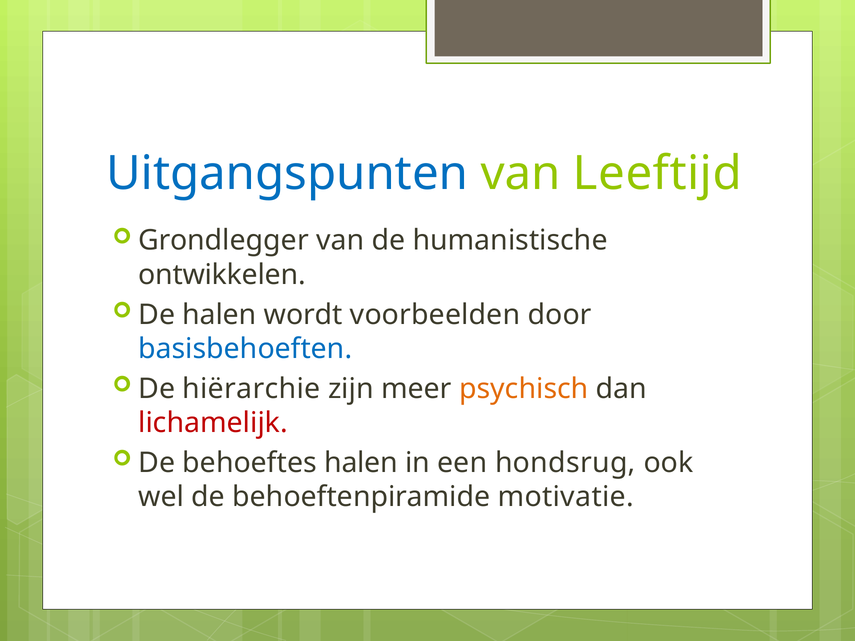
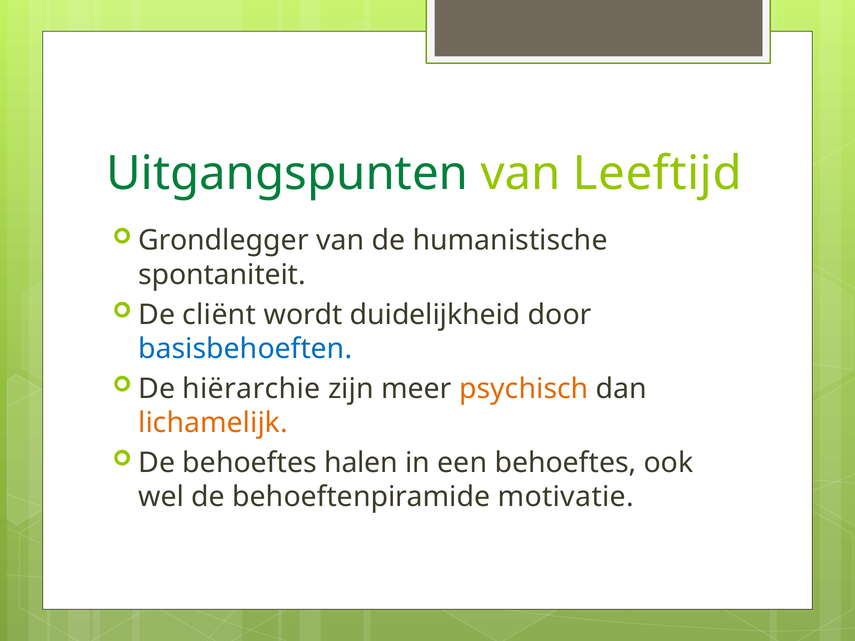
Uitgangspunten colour: blue -> green
ontwikkelen: ontwikkelen -> spontaniteit
De halen: halen -> cliënt
voorbeelden: voorbeelden -> duidelijkheid
lichamelijk colour: red -> orange
een hondsrug: hondsrug -> behoeftes
